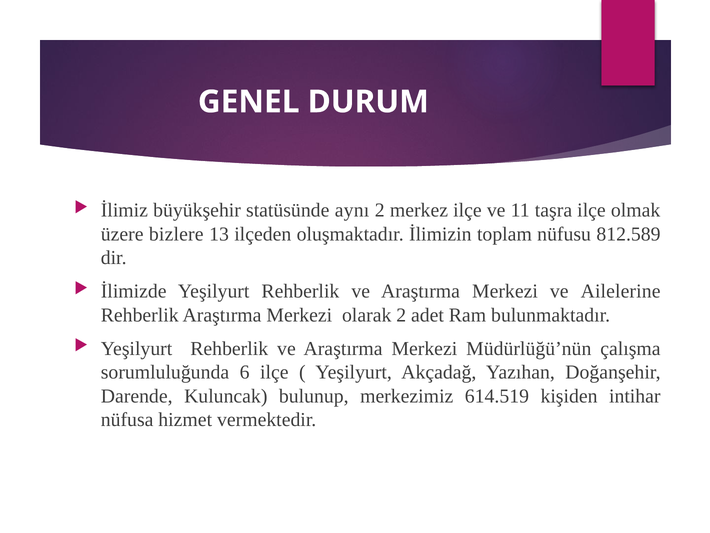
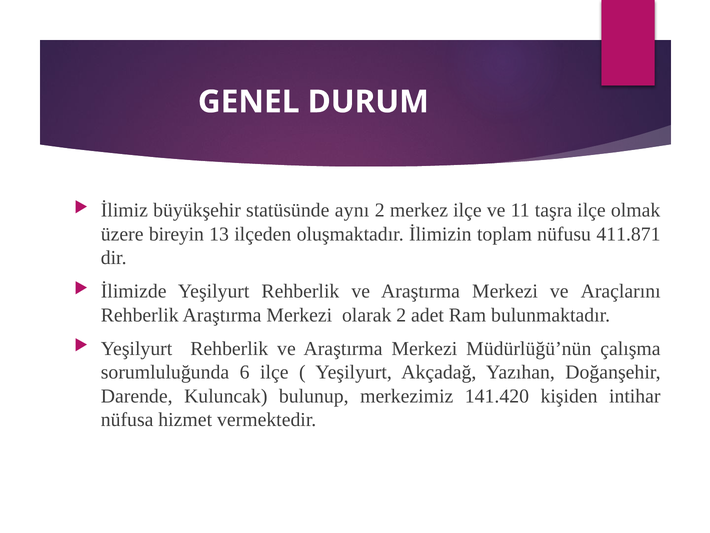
bizlere: bizlere -> bireyin
812.589: 812.589 -> 411.871
Ailelerine: Ailelerine -> Araçlarını
614.519: 614.519 -> 141.420
